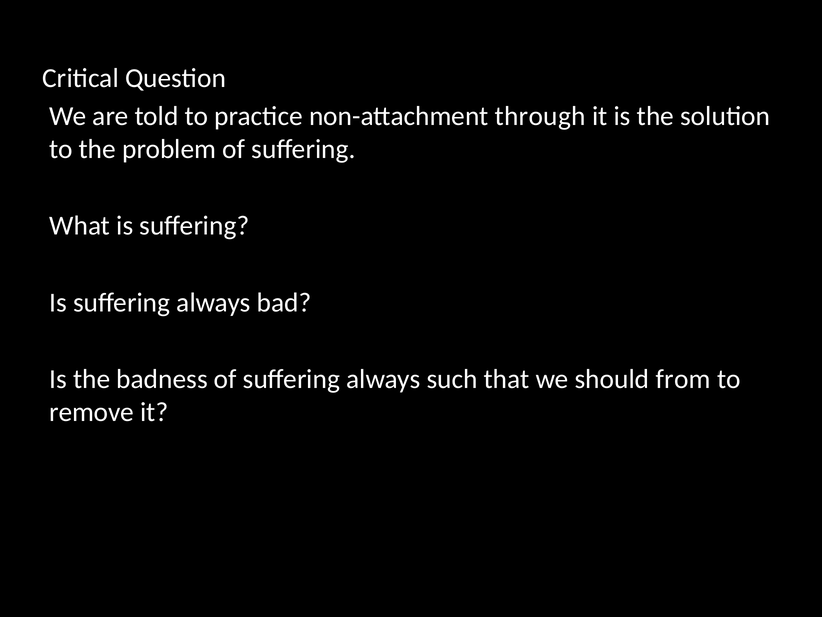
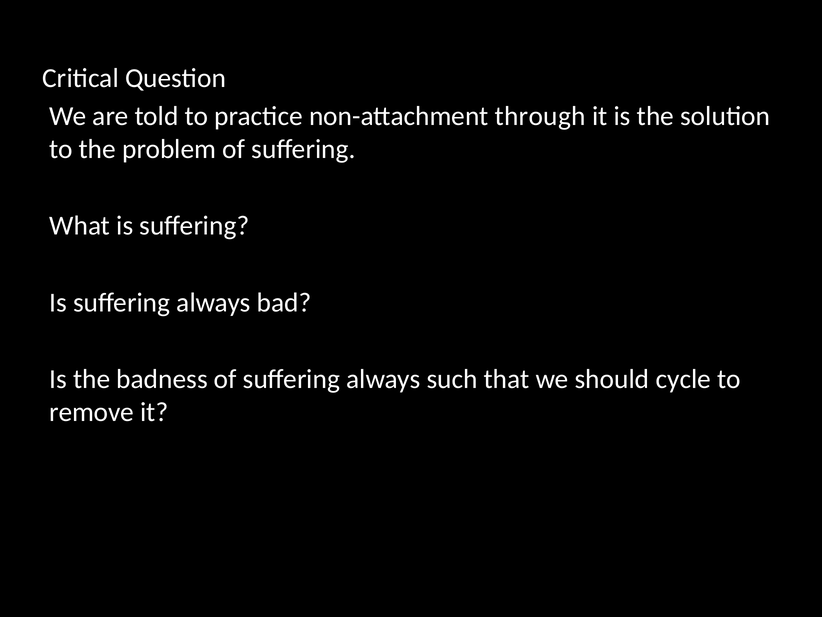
from: from -> cycle
